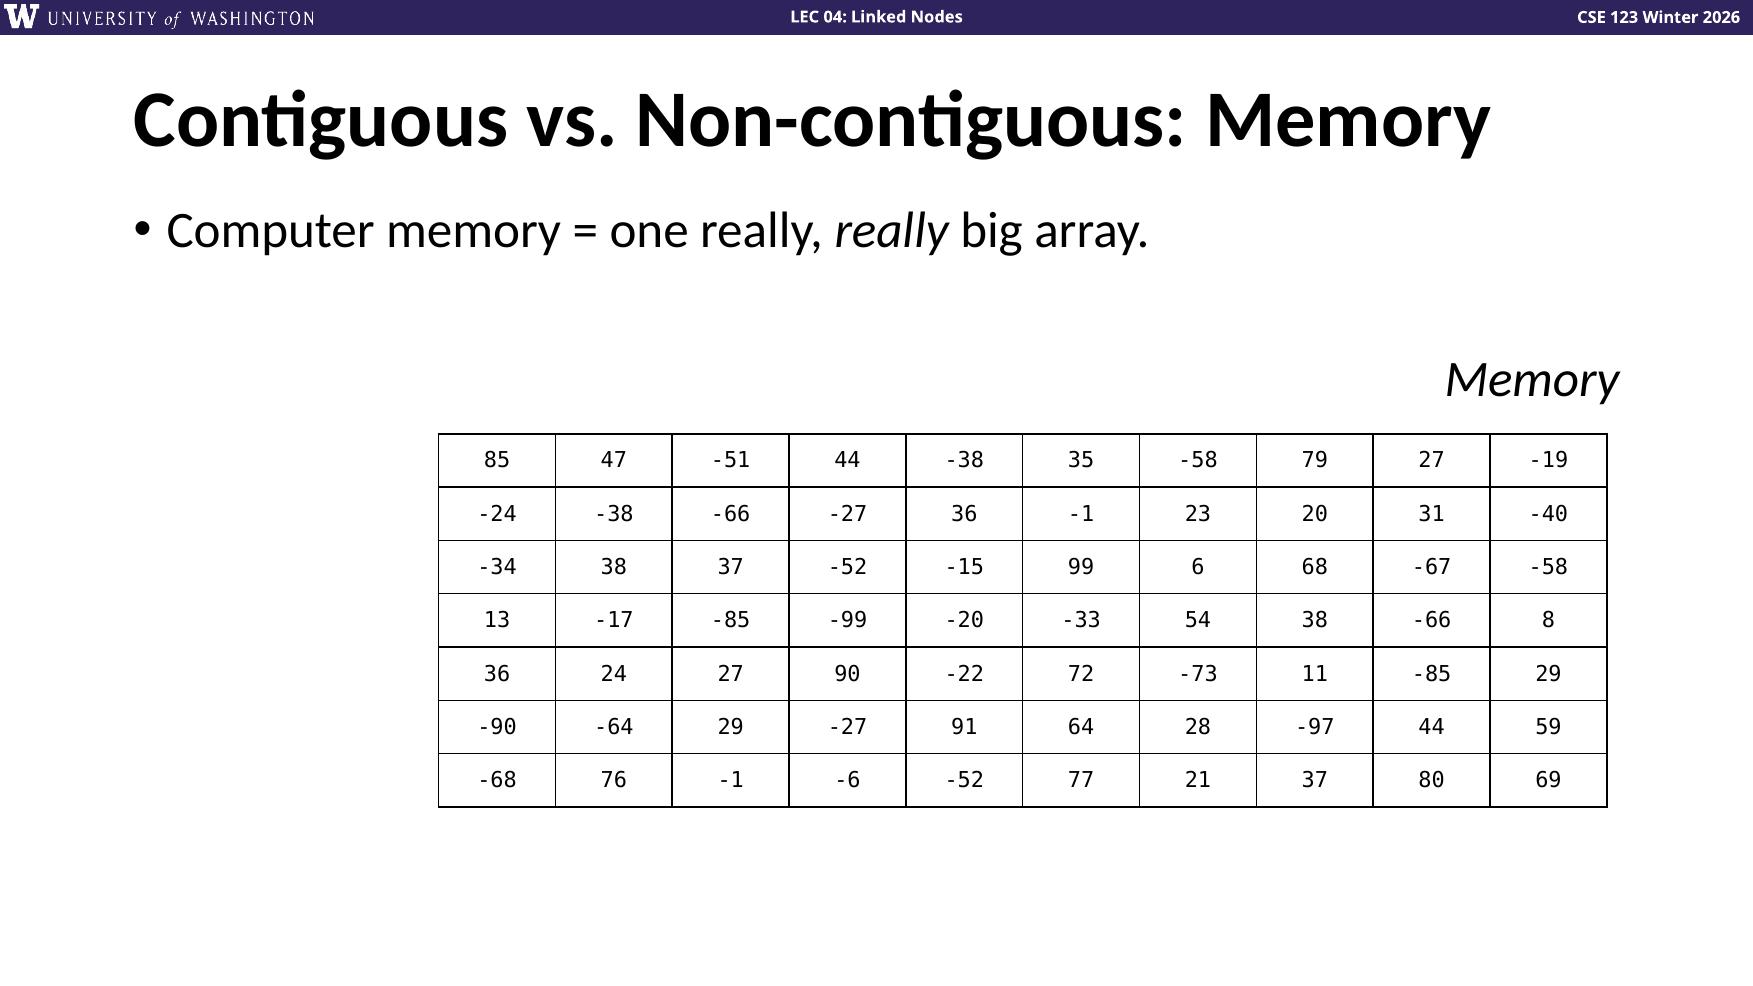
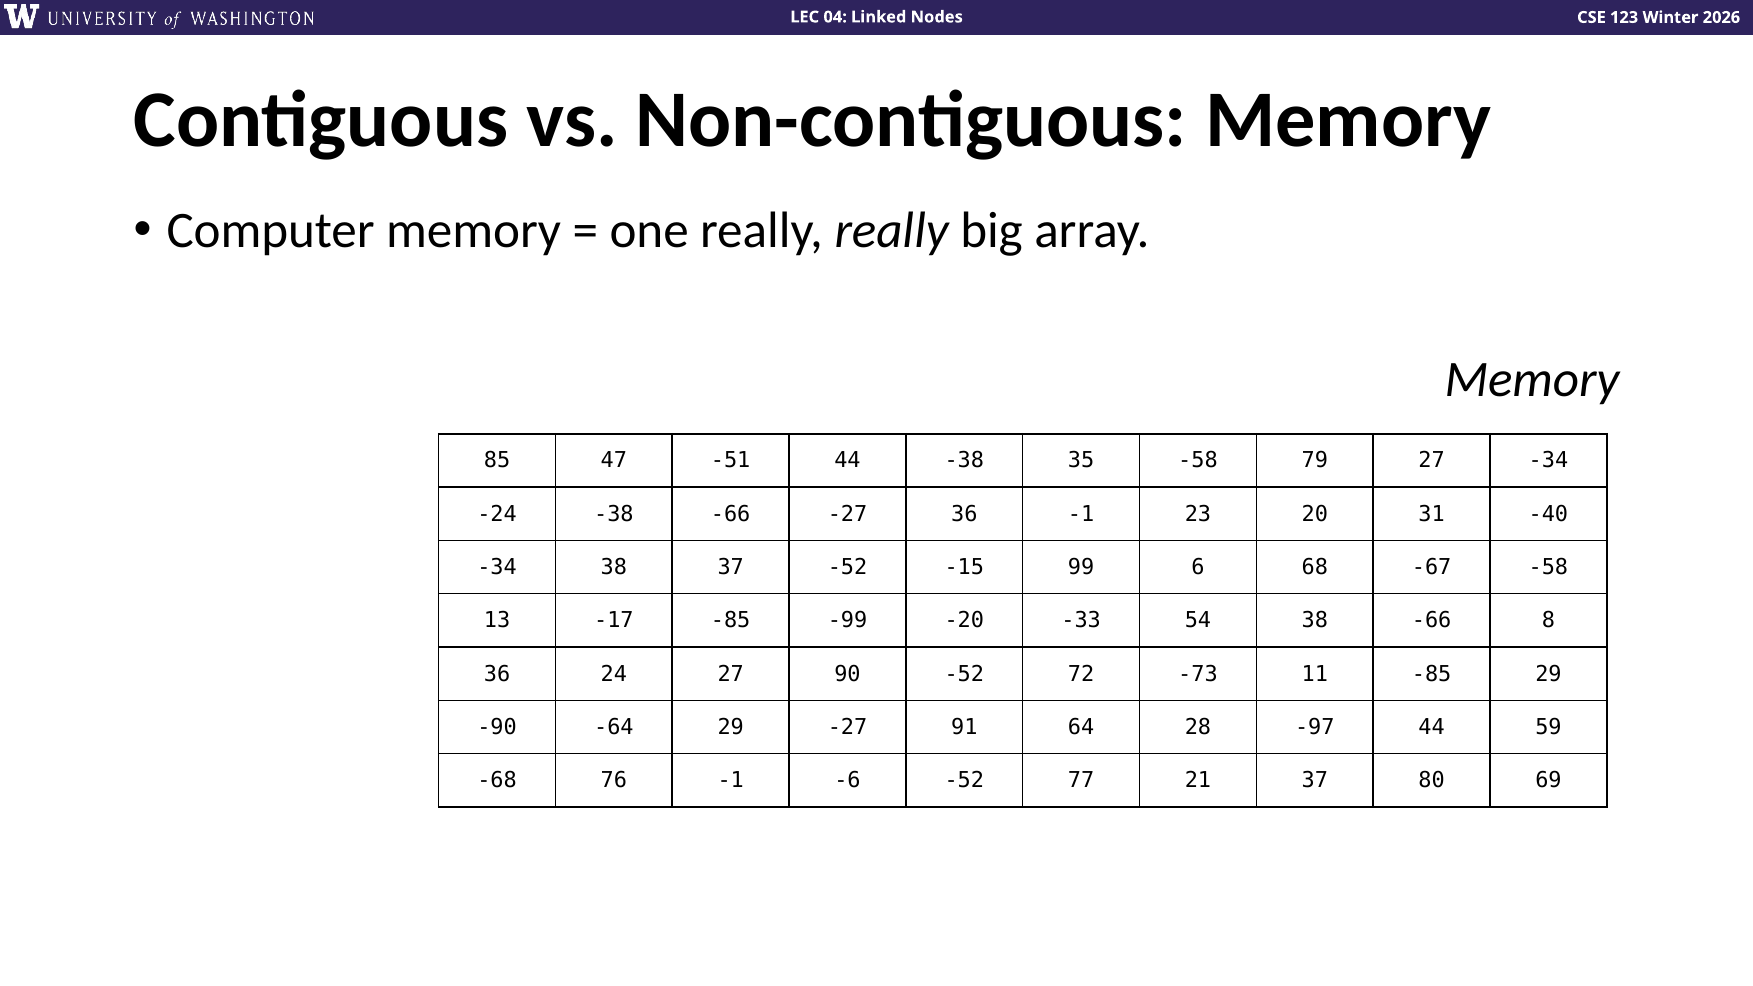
27 -19: -19 -> -34
90 -22: -22 -> -52
